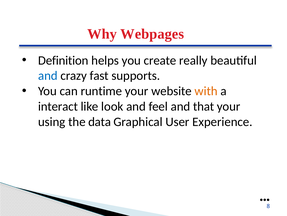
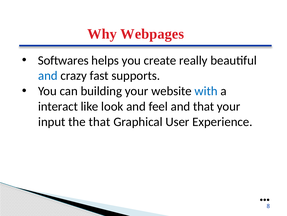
Definition: Definition -> Softwares
runtime: runtime -> building
with colour: orange -> blue
using: using -> input
the data: data -> that
